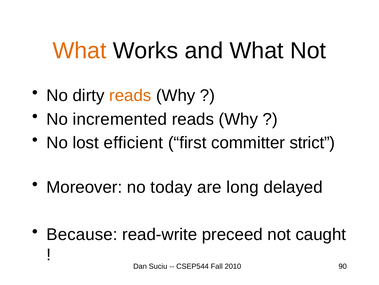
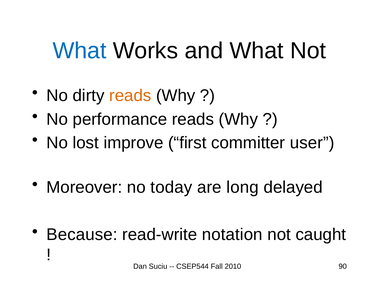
What at (80, 51) colour: orange -> blue
incremented: incremented -> performance
efficient: efficient -> improve
strict: strict -> user
preceed: preceed -> notation
